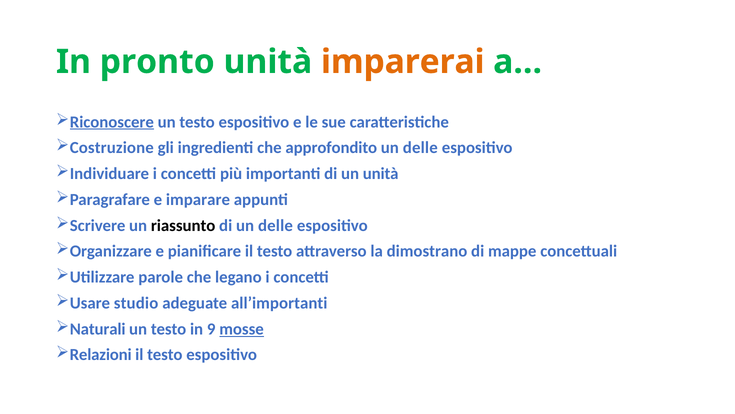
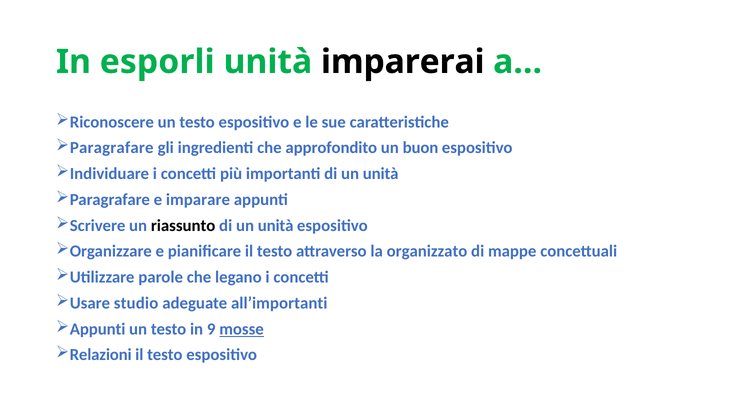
pronto: pronto -> esporli
imparerai colour: orange -> black
Riconoscere underline: present -> none
Costruzione at (112, 148): Costruzione -> Paragrafare
delle at (420, 148): delle -> buon
delle at (275, 225): delle -> unità
dimostrano: dimostrano -> organizzato
Naturali at (98, 329): Naturali -> Appunti
